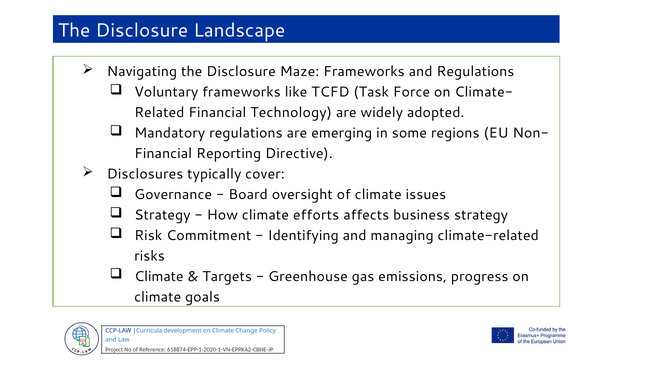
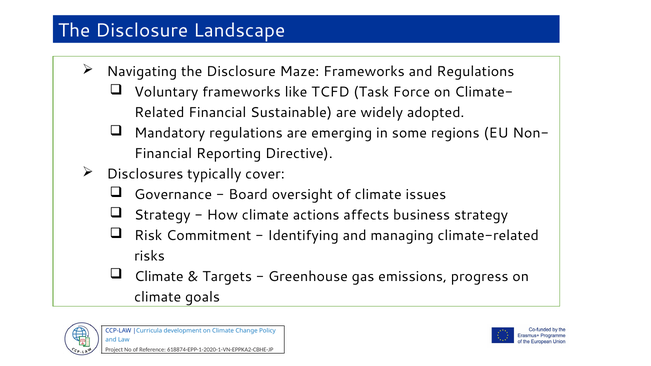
Technology: Technology -> Sustainable
efforts: efforts -> actions
